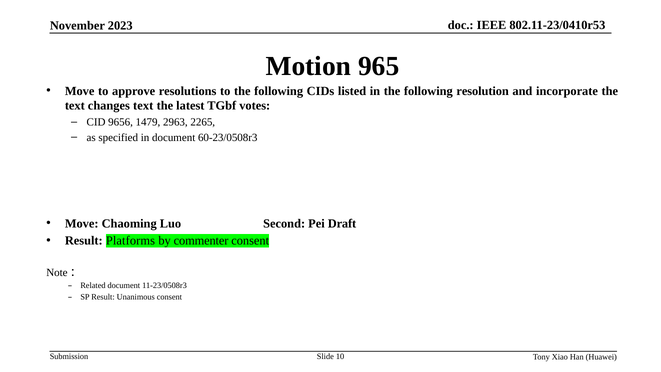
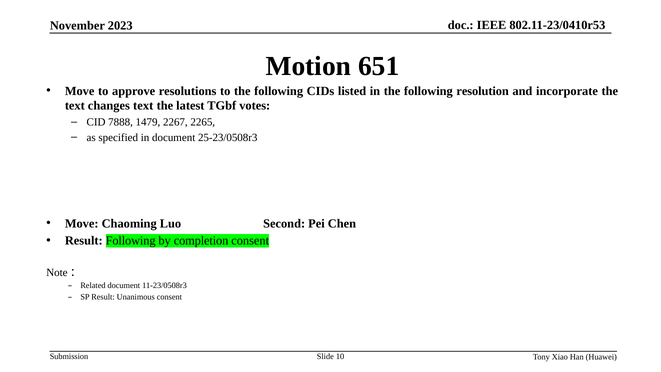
965: 965 -> 651
9656: 9656 -> 7888
2963: 2963 -> 2267
60-23/0508r3: 60-23/0508r3 -> 25-23/0508r3
Draft: Draft -> Chen
Result Platforms: Platforms -> Following
commenter: commenter -> completion
